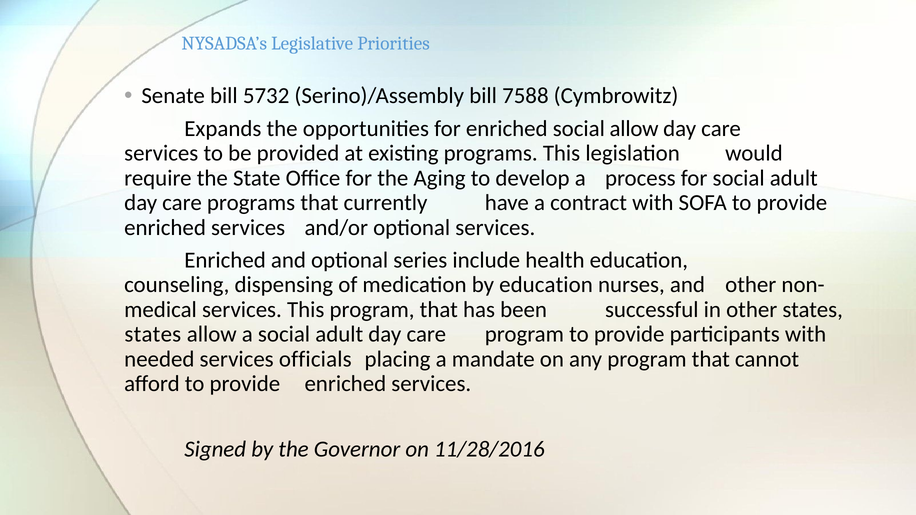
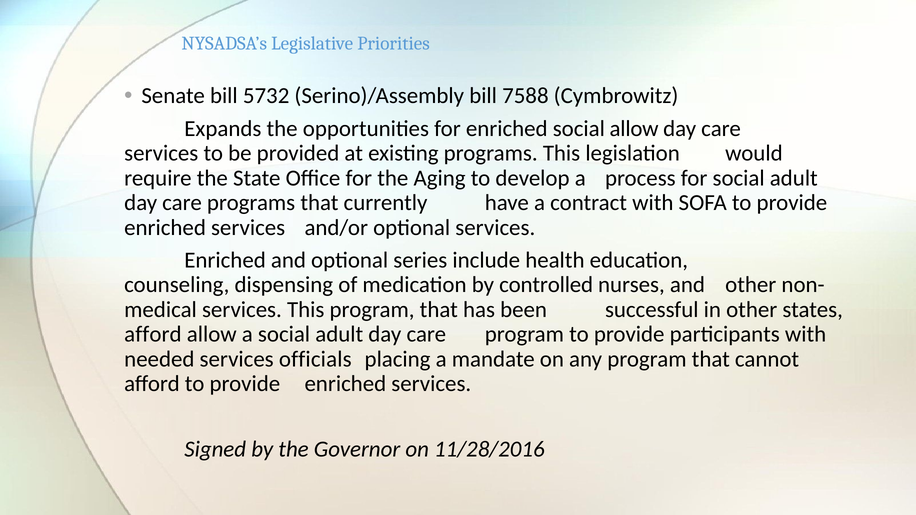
by education: education -> controlled
states at (153, 334): states -> afford
